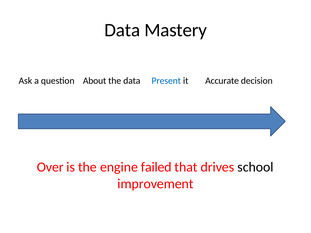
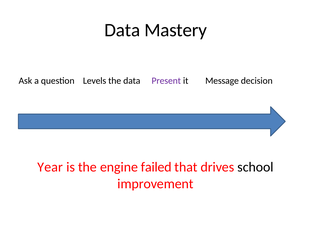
About: About -> Levels
Present colour: blue -> purple
Accurate: Accurate -> Message
Over: Over -> Year
